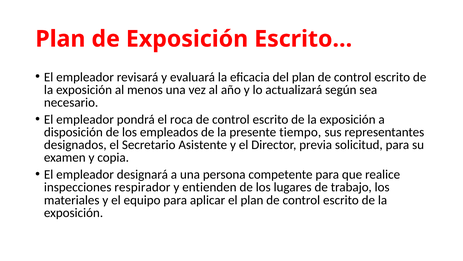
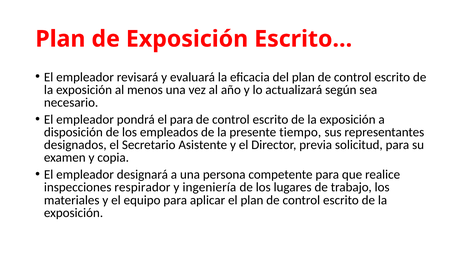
el roca: roca -> para
entienden: entienden -> ingeniería
